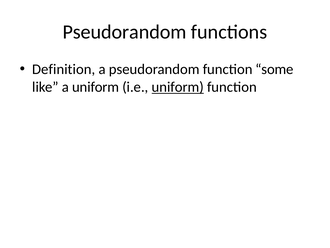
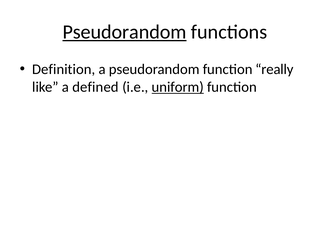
Pseudorandom at (124, 32) underline: none -> present
some: some -> really
a uniform: uniform -> defined
